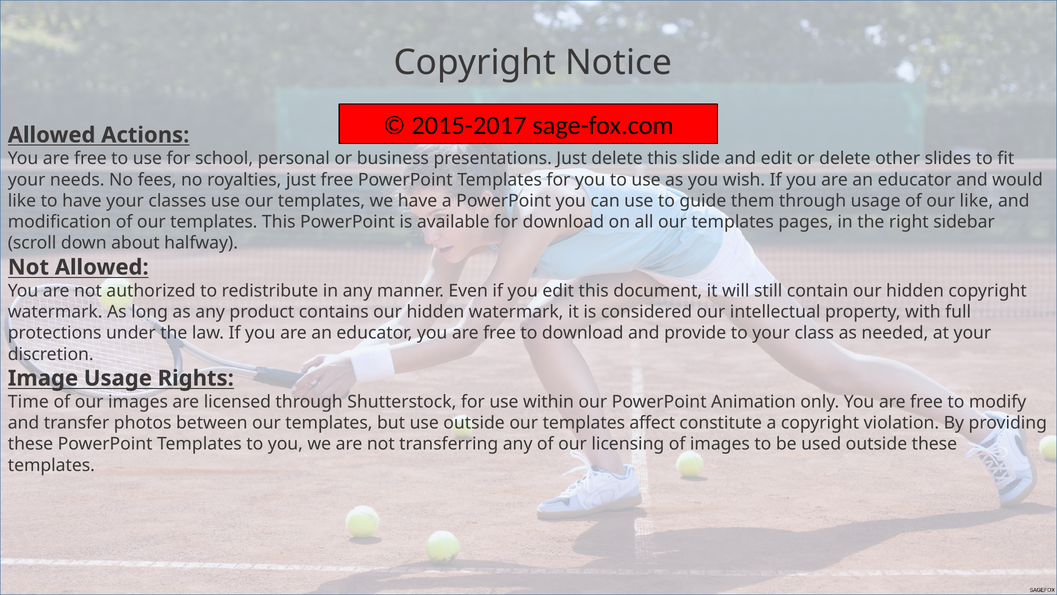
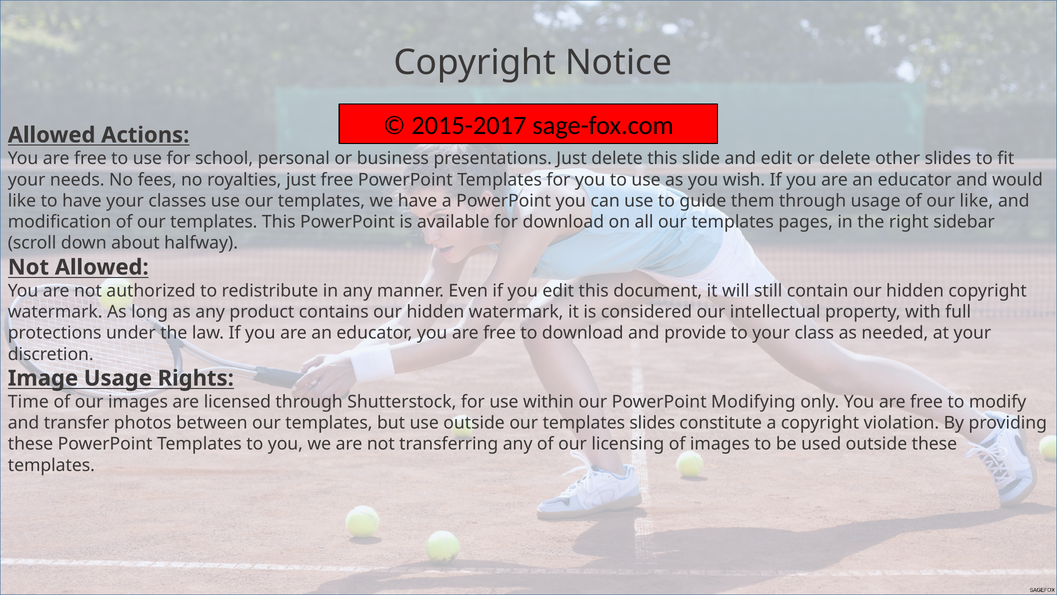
Animation: Animation -> Modifying
templates affect: affect -> slides
